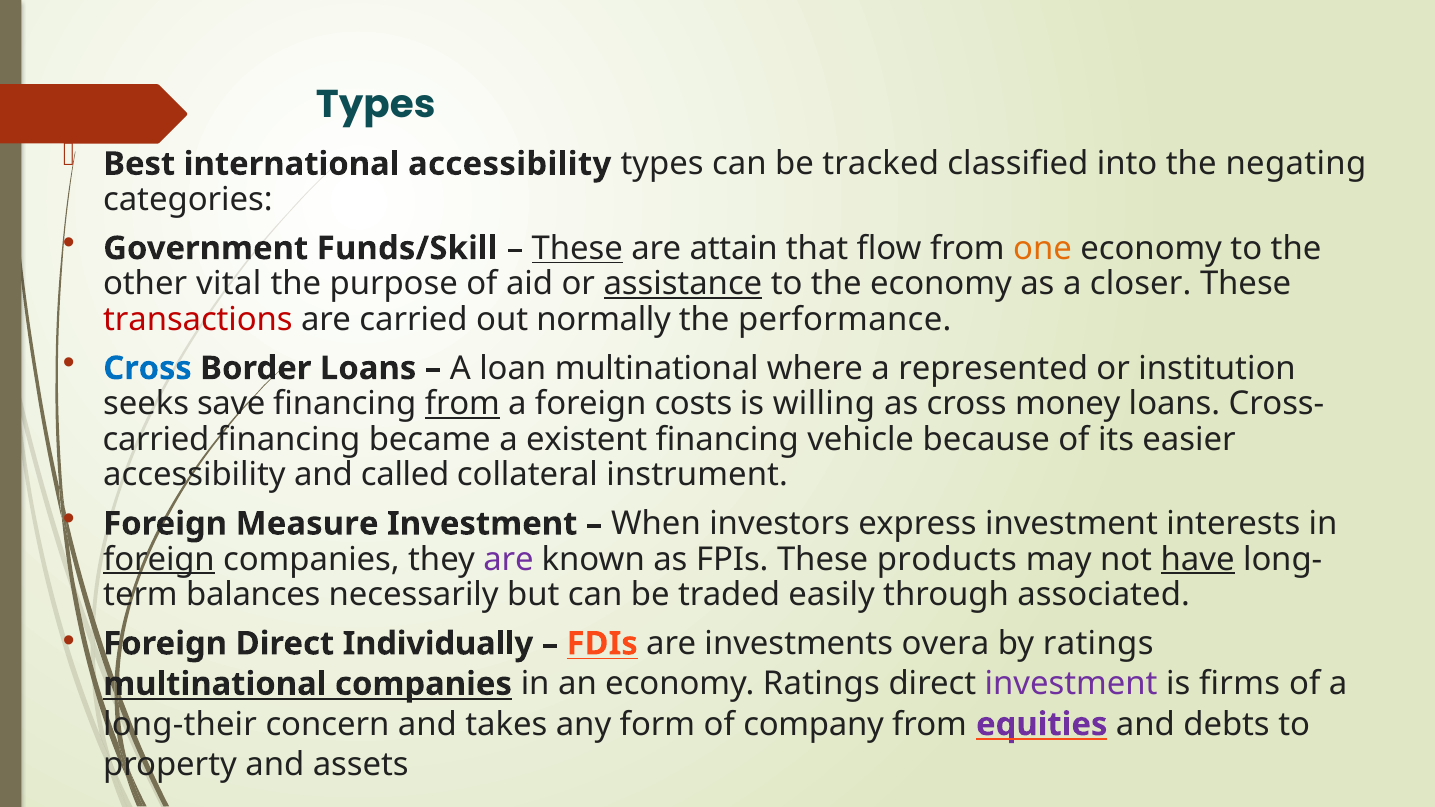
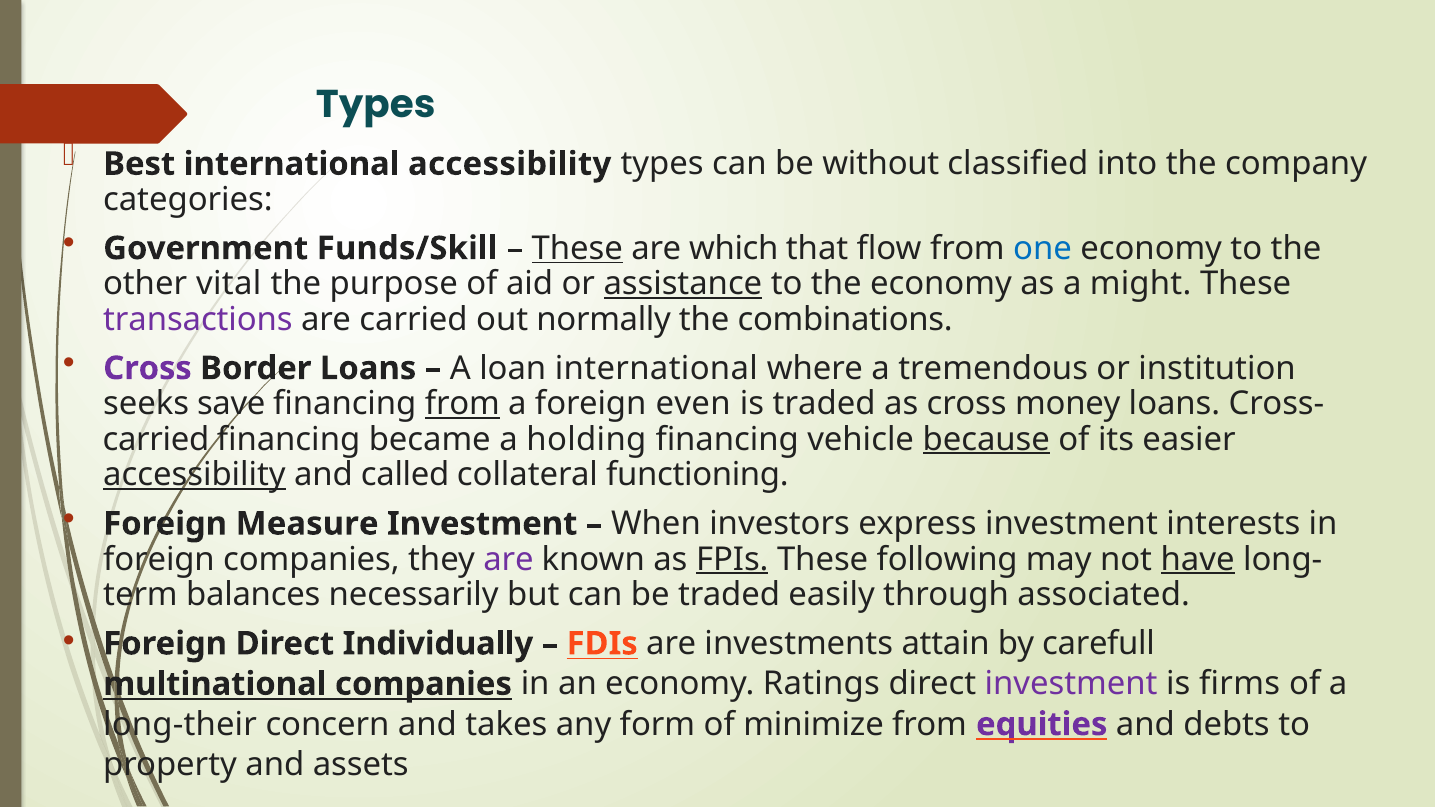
tracked: tracked -> without
negating: negating -> company
attain: attain -> which
one colour: orange -> blue
closer: closer -> might
transactions colour: red -> purple
performance: performance -> combinations
Cross at (148, 368) colour: blue -> purple
loan multinational: multinational -> international
represented: represented -> tremendous
costs: costs -> even
is willing: willing -> traded
existent: existent -> holding
because underline: none -> present
accessibility at (194, 475) underline: none -> present
instrument: instrument -> functioning
foreign at (159, 559) underline: present -> none
FPIs underline: none -> present
products: products -> following
overa: overa -> attain
by ratings: ratings -> carefull
company: company -> minimize
